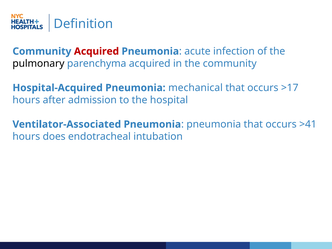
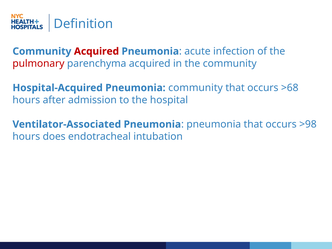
pulmonary colour: black -> red
Pneumonia mechanical: mechanical -> community
>17: >17 -> >68
>41: >41 -> >98
